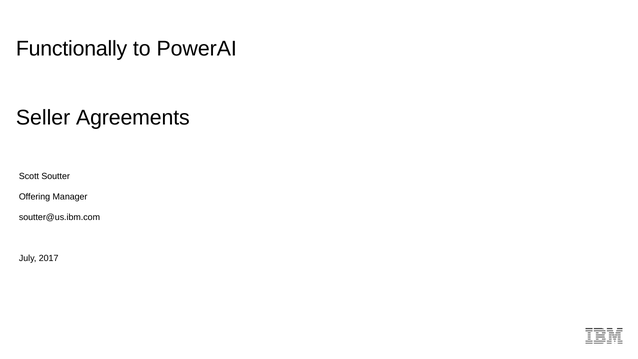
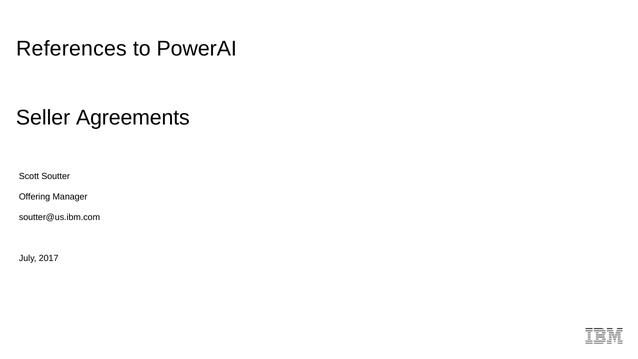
Functionally: Functionally -> References
